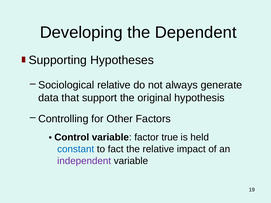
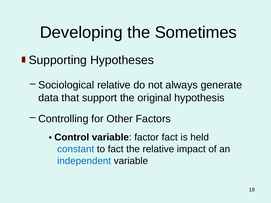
Dependent: Dependent -> Sometimes
factor true: true -> fact
independent colour: purple -> blue
